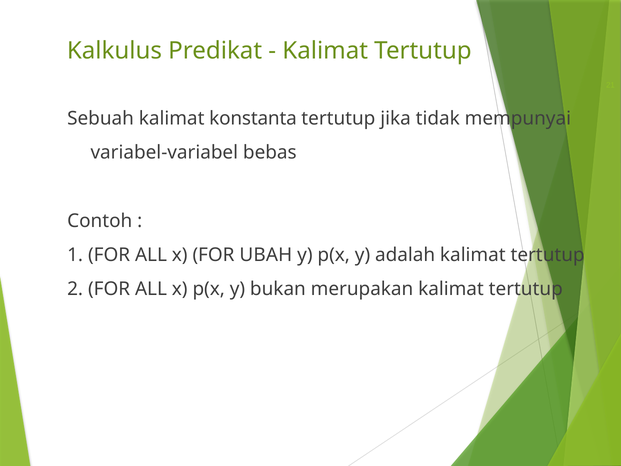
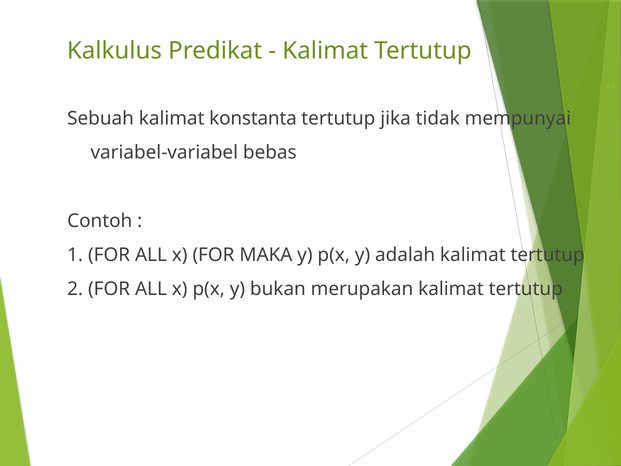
UBAH: UBAH -> MAKA
